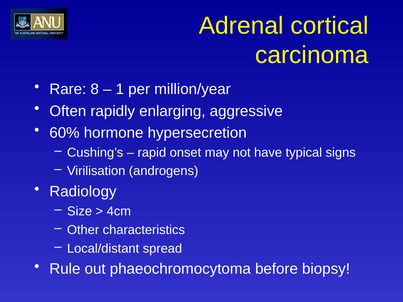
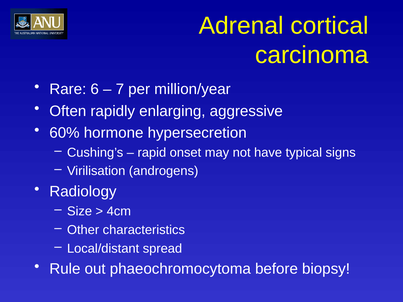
8: 8 -> 6
1: 1 -> 7
